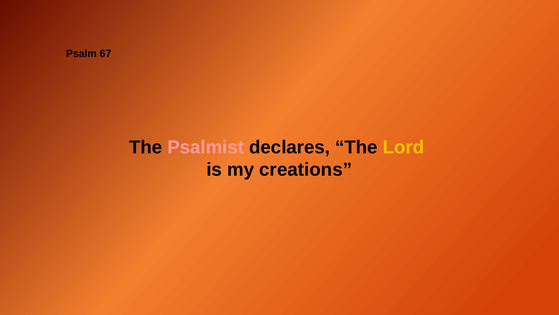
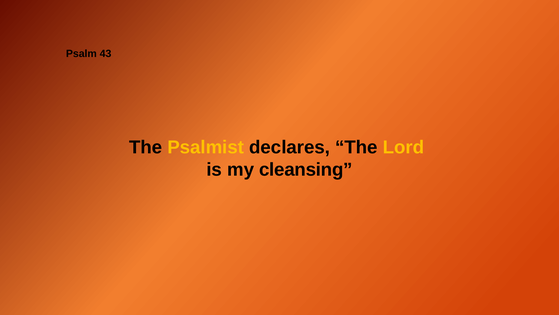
67: 67 -> 43
Psalmist colour: pink -> yellow
creations: creations -> cleansing
